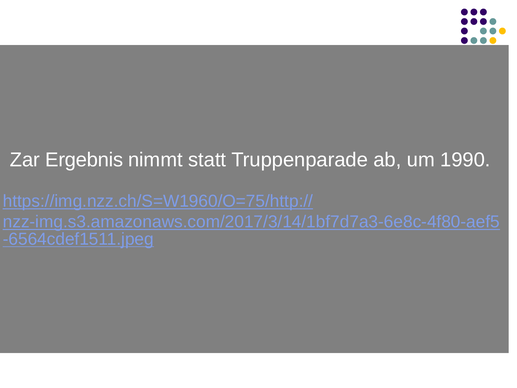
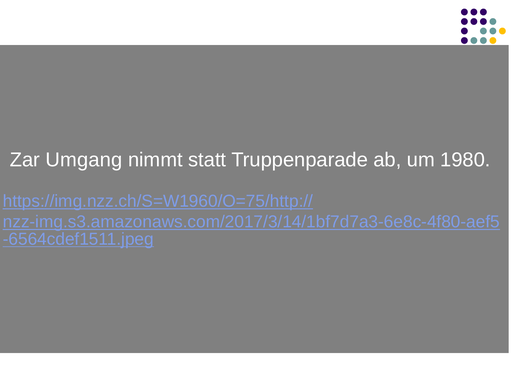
Ergebnis: Ergebnis -> Umgang
1990: 1990 -> 1980
